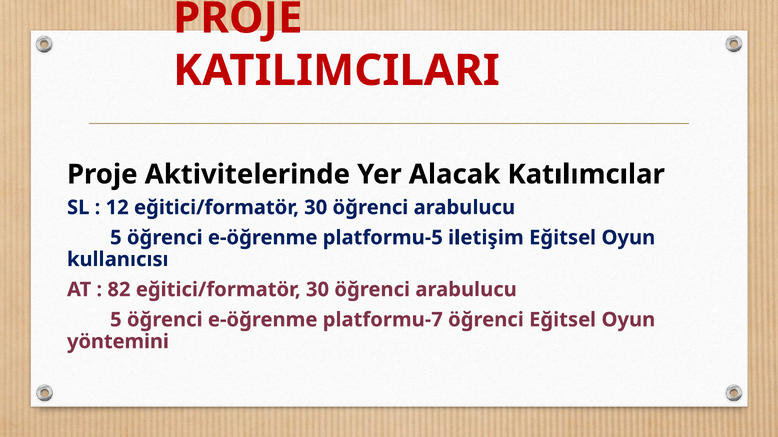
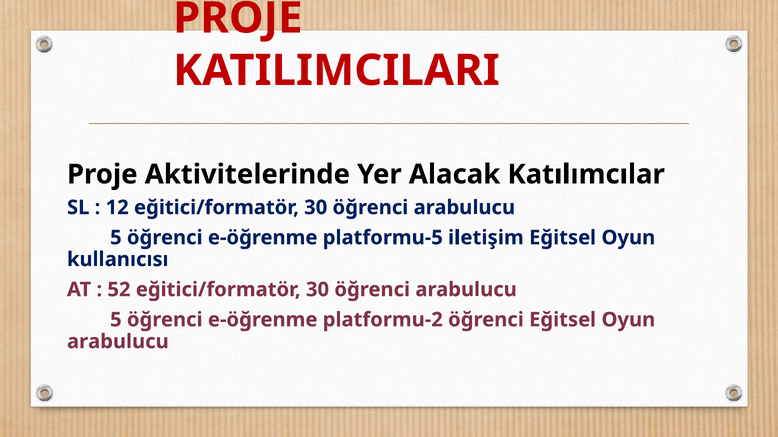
82: 82 -> 52
platformu-7: platformu-7 -> platformu-2
yöntemini at (118, 342): yöntemini -> arabulucu
